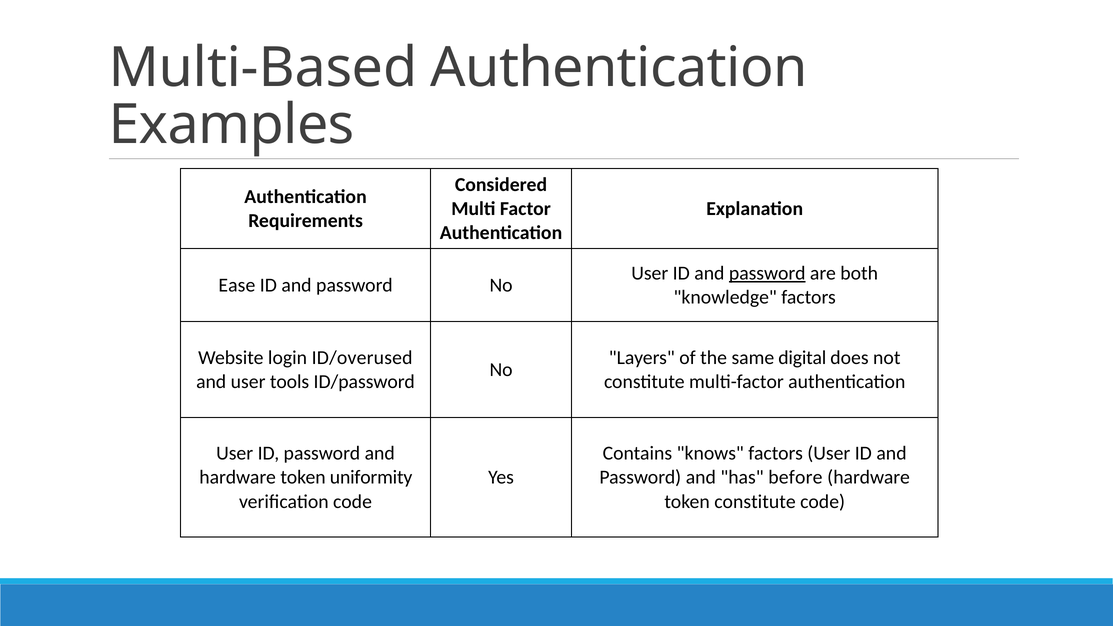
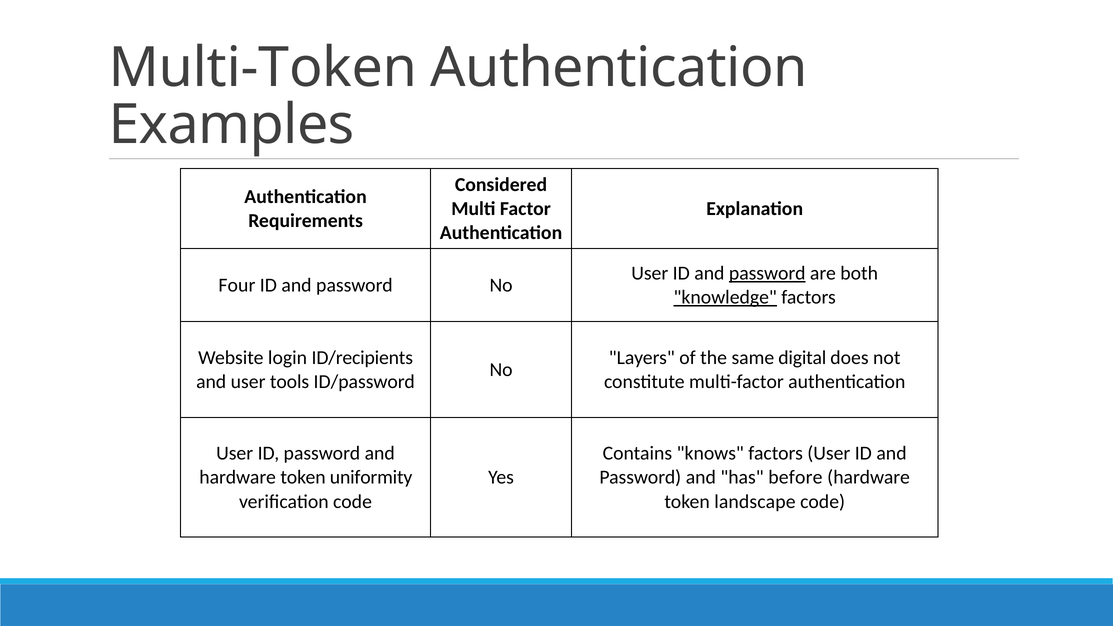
Multi-Based: Multi-Based -> Multi-Token
Ease: Ease -> Four
knowledge underline: none -> present
ID/overused: ID/overused -> ID/recipients
token constitute: constitute -> landscape
